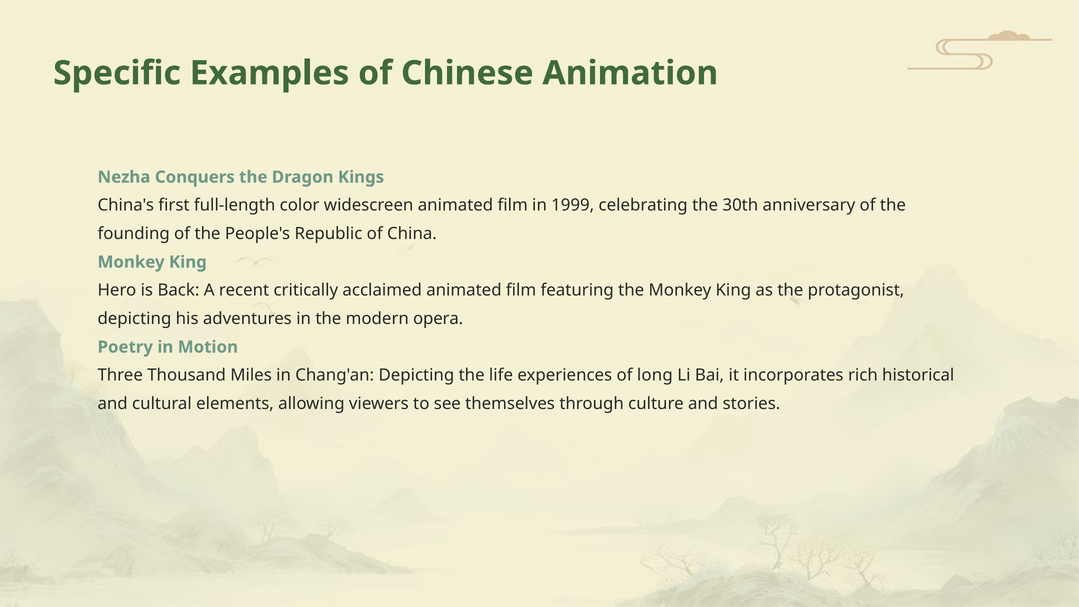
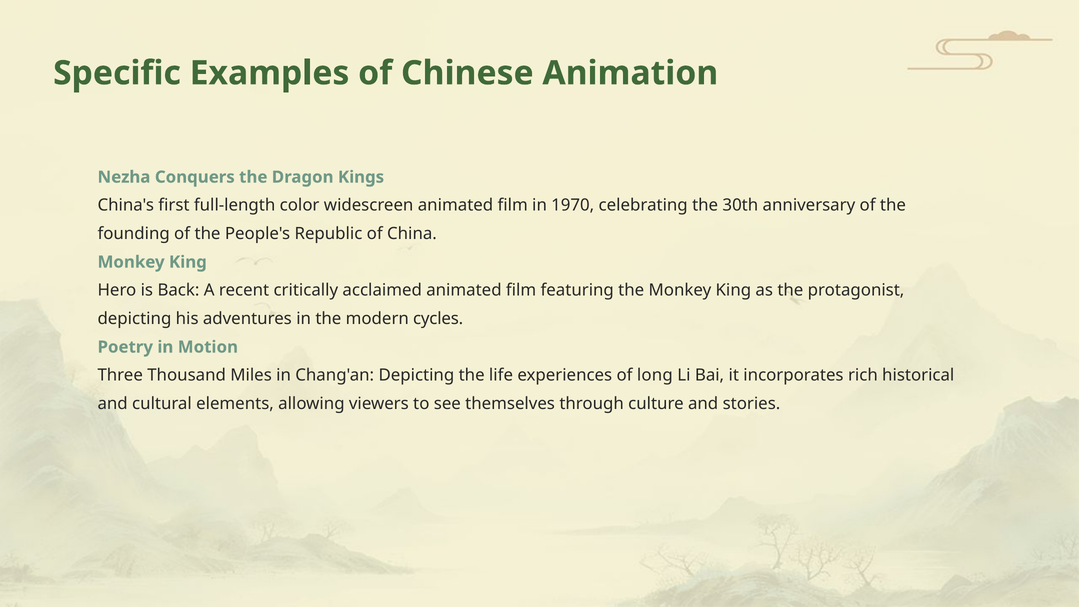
1999: 1999 -> 1970
opera: opera -> cycles
